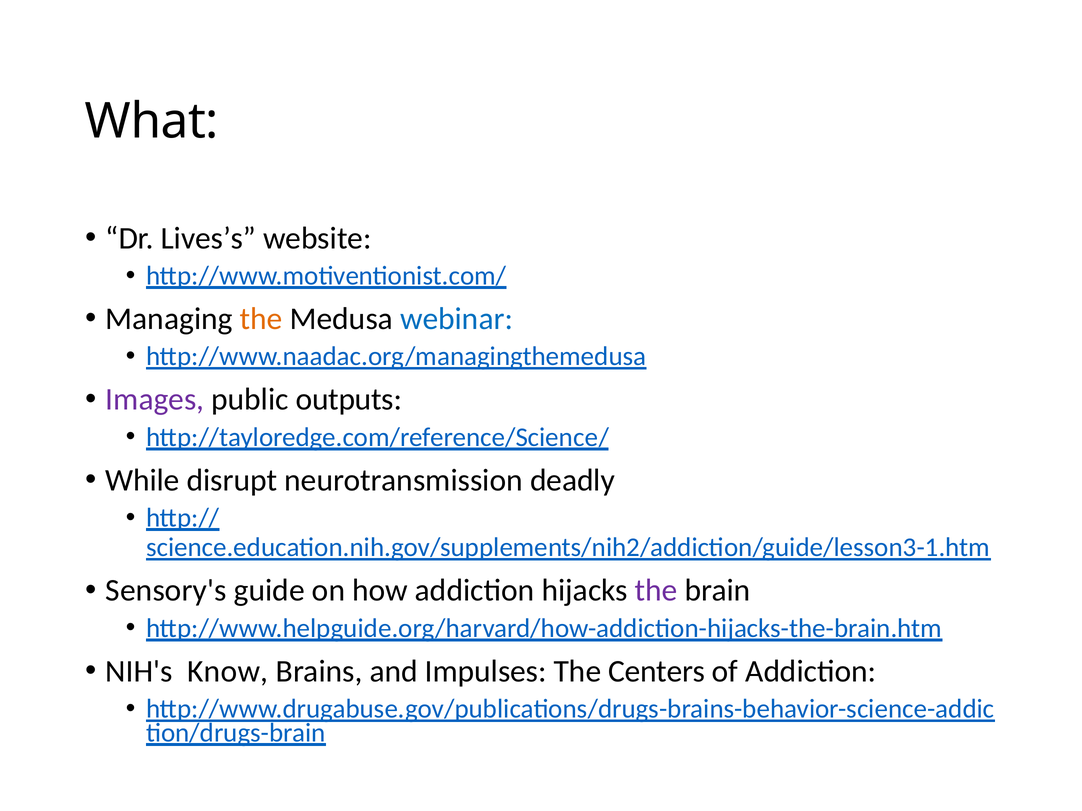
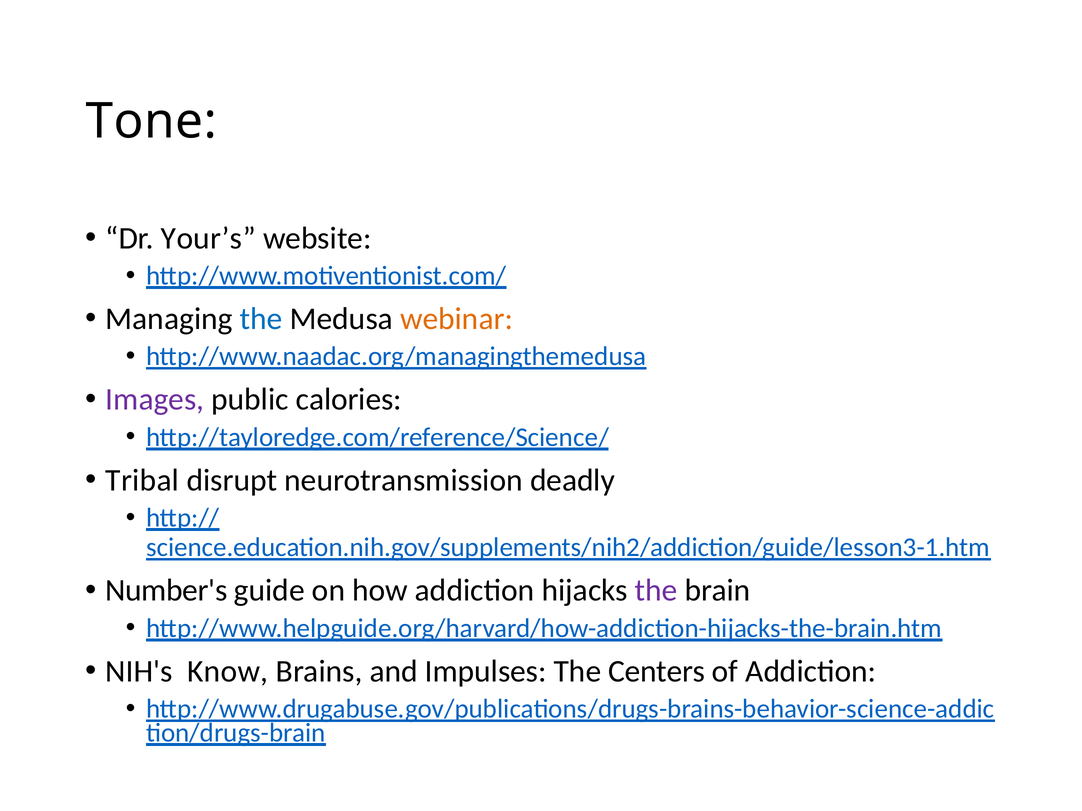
What: What -> Tone
Lives’s: Lives’s -> Your’s
the at (261, 319) colour: orange -> blue
webinar colour: blue -> orange
outputs: outputs -> calories
While: While -> Tribal
Sensory's: Sensory's -> Number's
